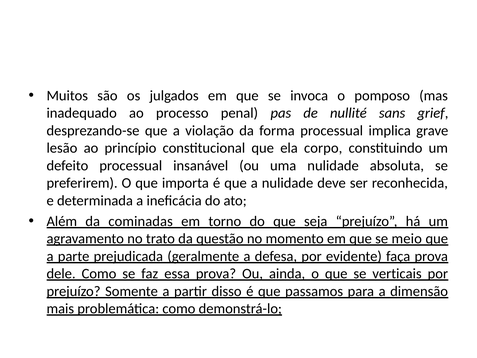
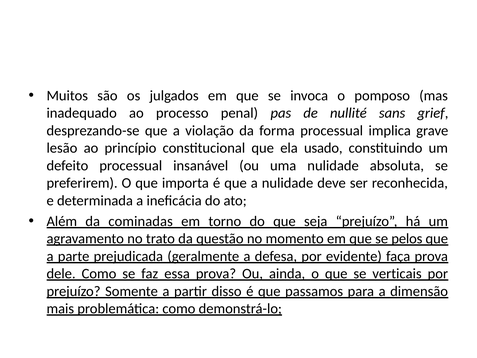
corpo: corpo -> usado
meio: meio -> pelos
